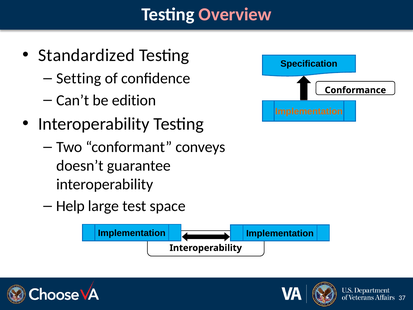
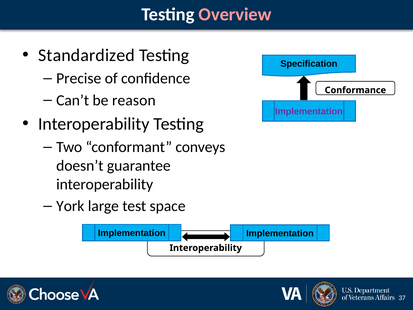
Setting: Setting -> Precise
edition: edition -> reason
Implementation at (309, 111) colour: orange -> purple
Help: Help -> York
